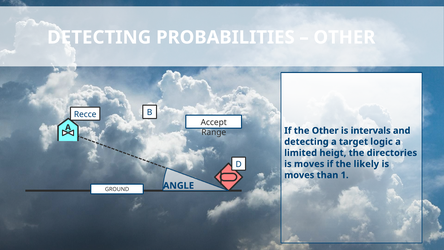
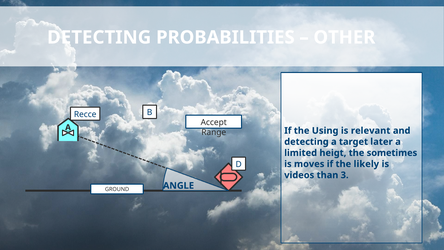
the Other: Other -> Using
intervals: intervals -> relevant
logic: logic -> later
directories: directories -> sometimes
moves at (299, 175): moves -> videos
1: 1 -> 3
